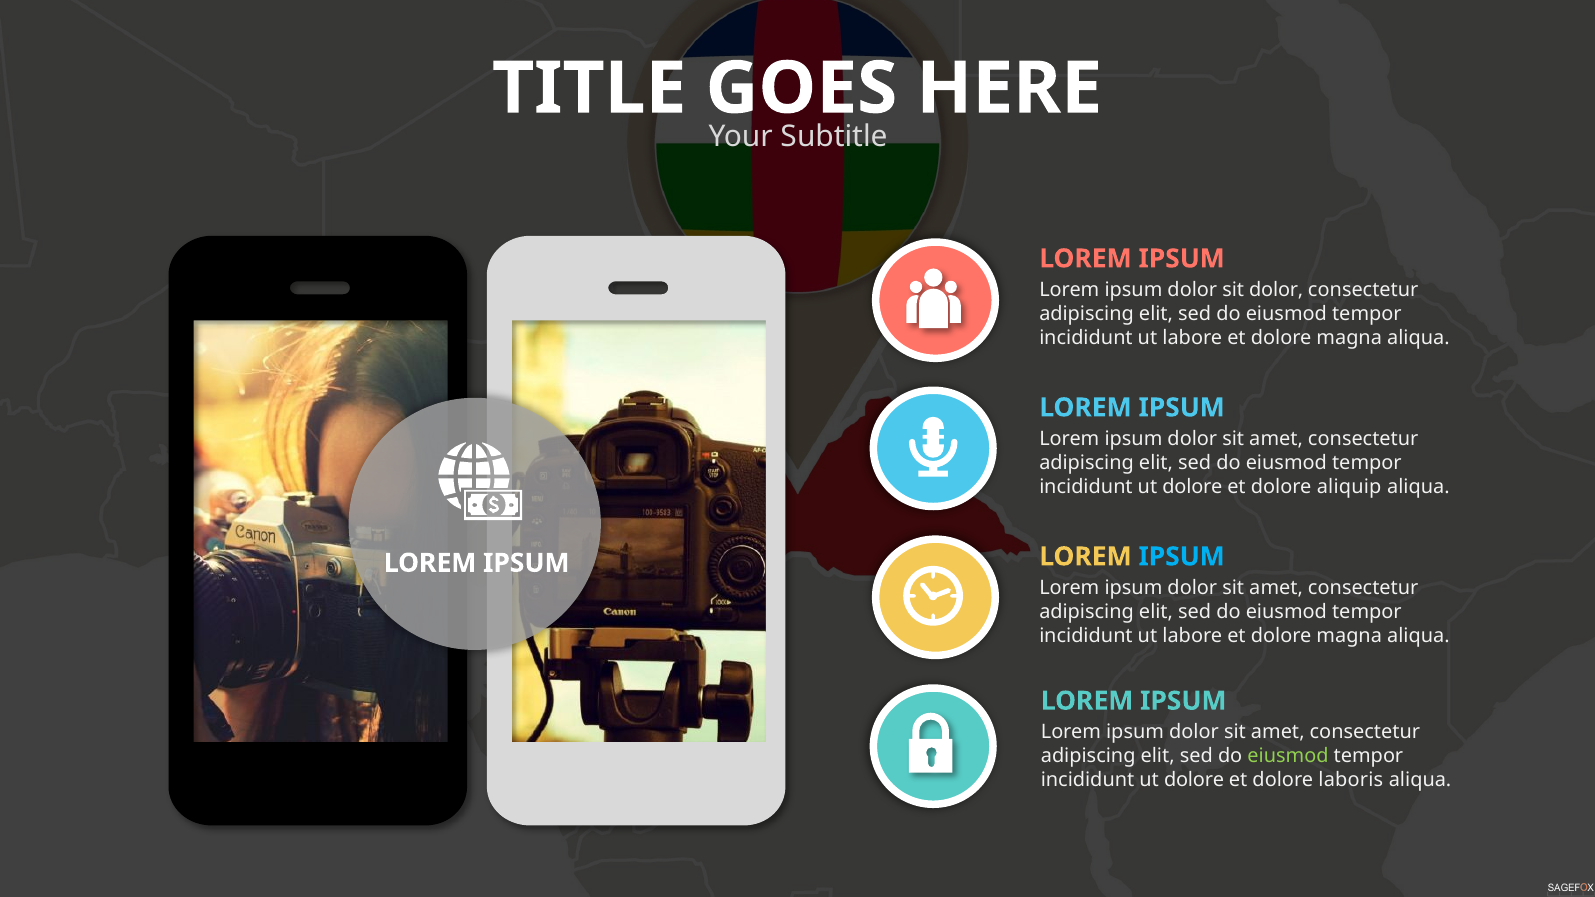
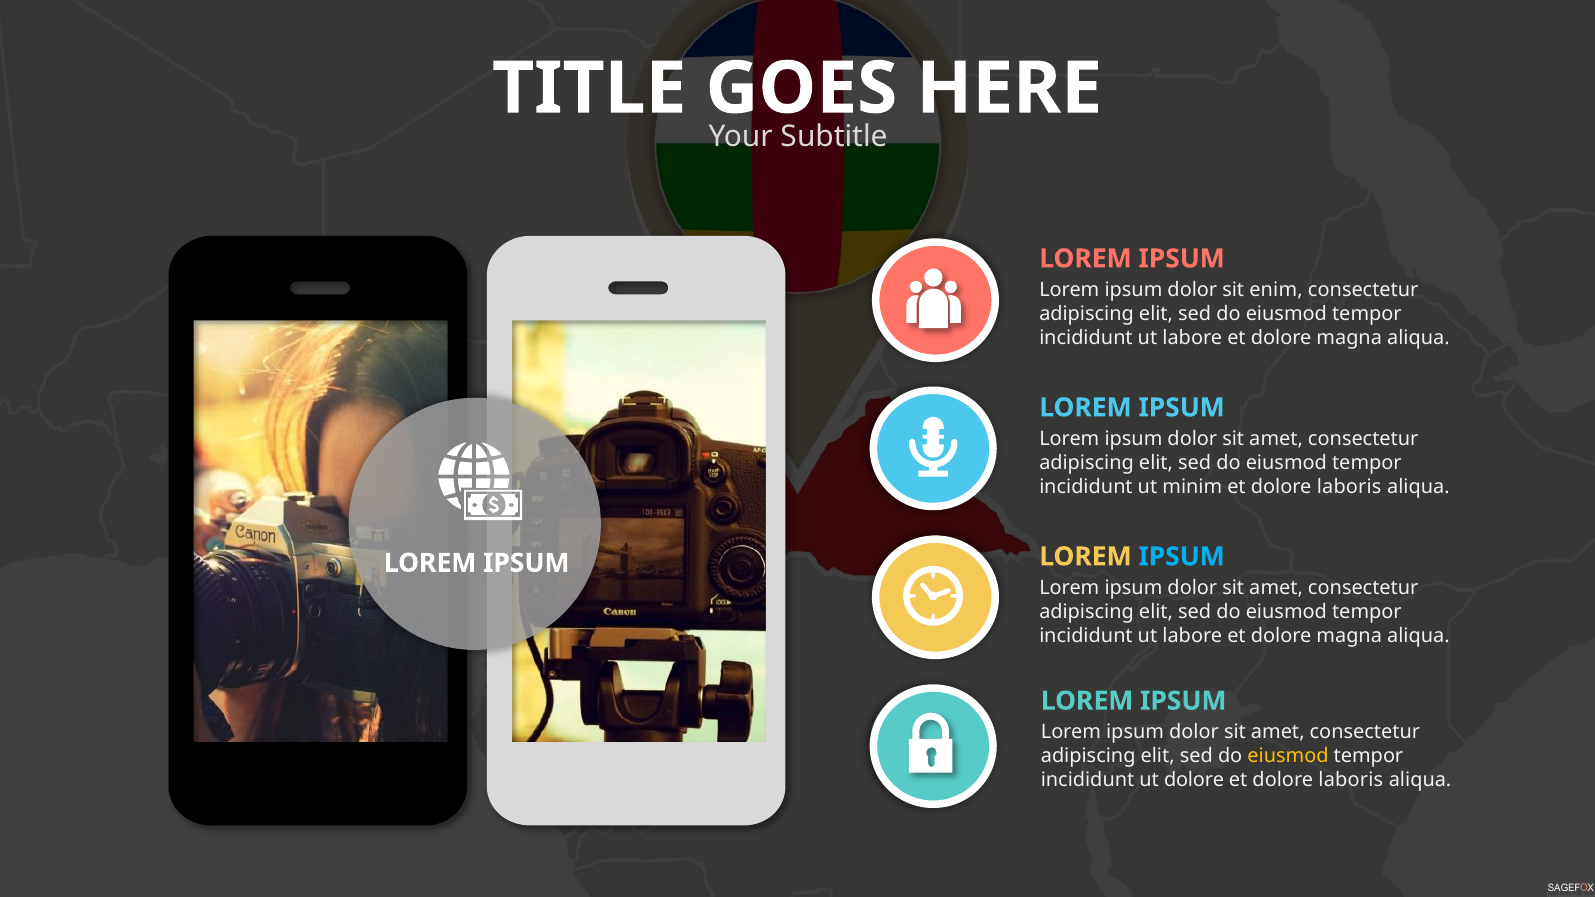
sit dolor: dolor -> enim
dolore at (1192, 487): dolore -> minim
aliquip at (1349, 487): aliquip -> laboris
eiusmod at (1288, 756) colour: light green -> yellow
